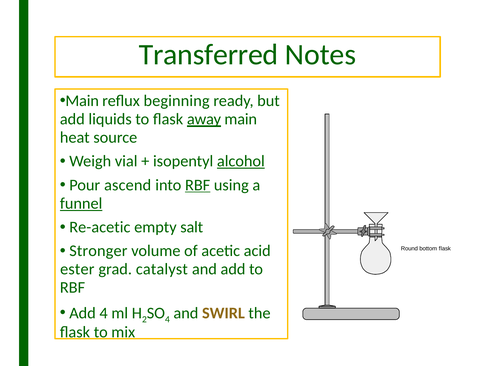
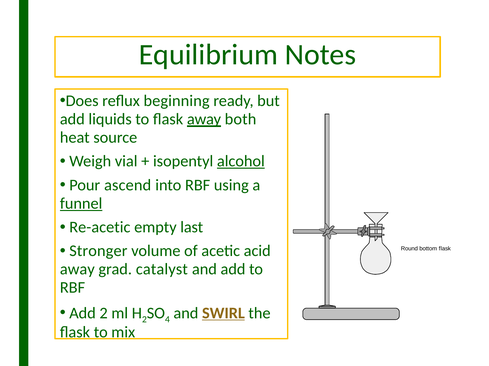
Transferred: Transferred -> Equilibrium
Main at (82, 101): Main -> Does
away main: main -> both
RBF at (198, 185) underline: present -> none
salt: salt -> last
ester at (77, 270): ester -> away
Add 4: 4 -> 2
SWIRL underline: none -> present
